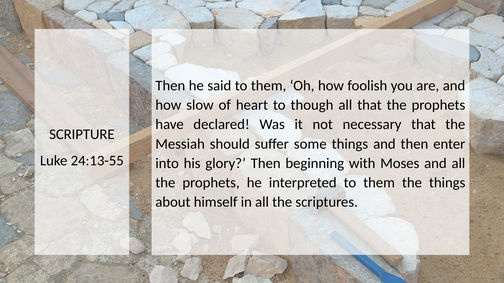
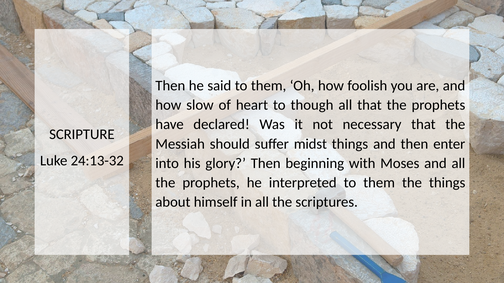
some: some -> midst
24:13-55: 24:13-55 -> 24:13-32
